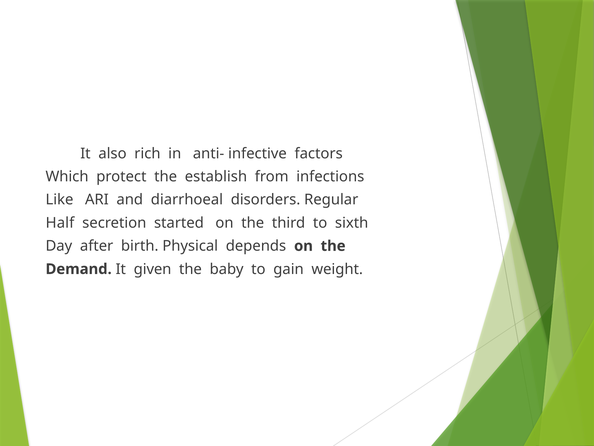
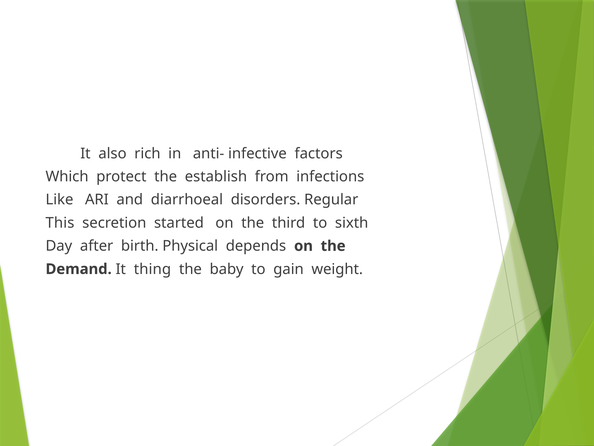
Half: Half -> This
given: given -> thing
